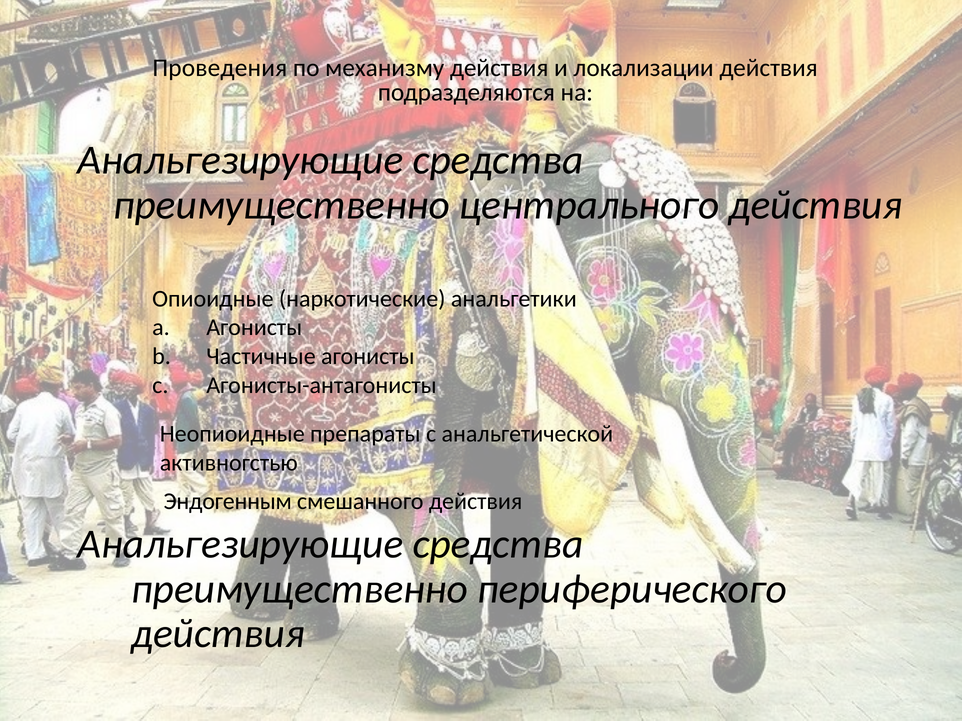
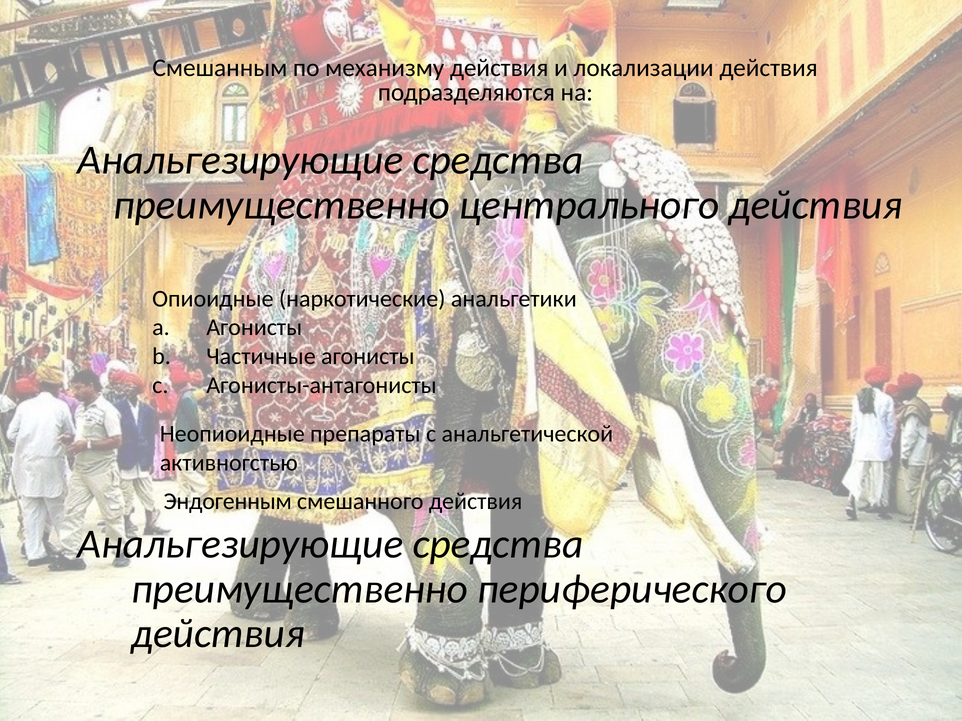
Проведения: Проведения -> Смешанным
